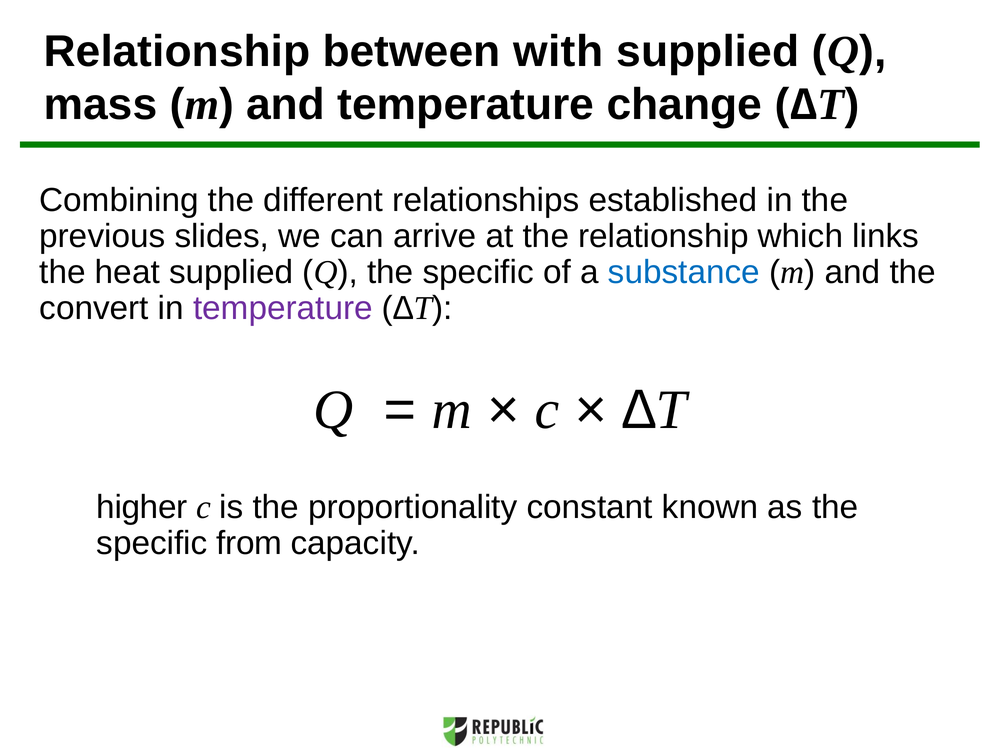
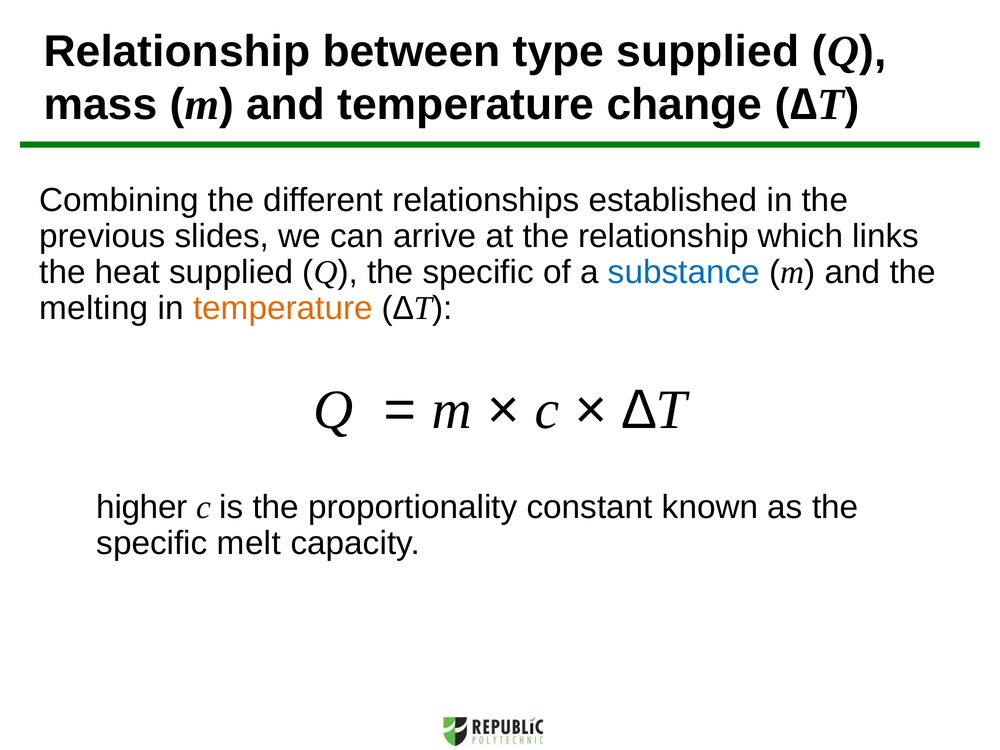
with: with -> type
convert: convert -> melting
temperature at (283, 308) colour: purple -> orange
from: from -> melt
